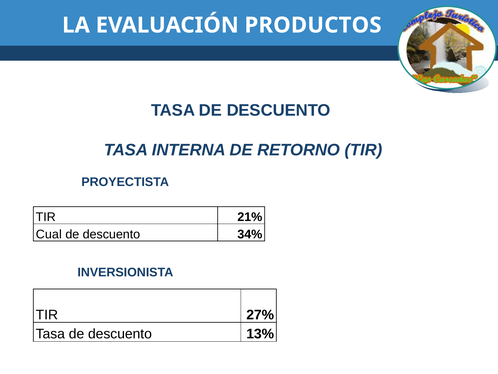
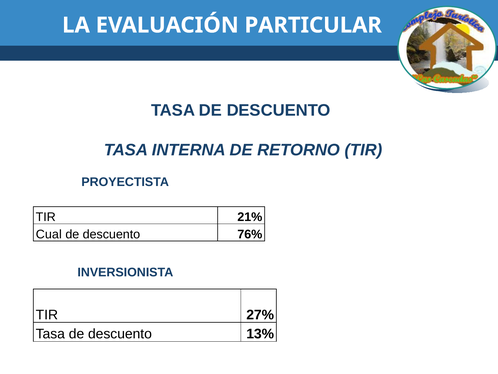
PRODUCTOS: PRODUCTOS -> PARTICULAR
34%: 34% -> 76%
